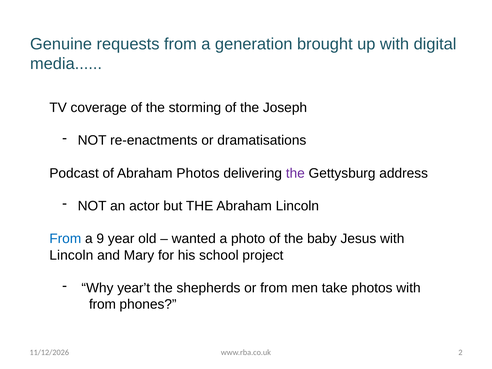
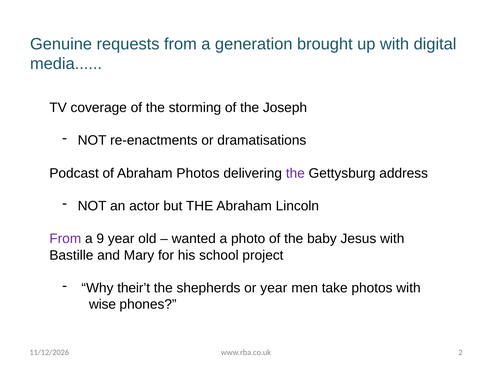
From at (65, 239) colour: blue -> purple
Lincoln at (71, 255): Lincoln -> Bastille
year’t: year’t -> their’t
or from: from -> year
from at (102, 304): from -> wise
